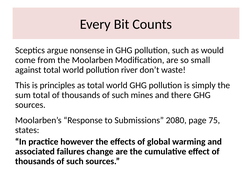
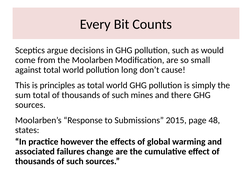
nonsense: nonsense -> decisions
river: river -> long
waste: waste -> cause
2080: 2080 -> 2015
75: 75 -> 48
